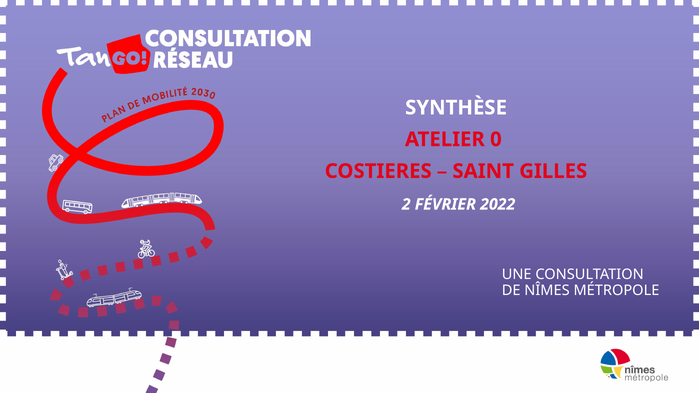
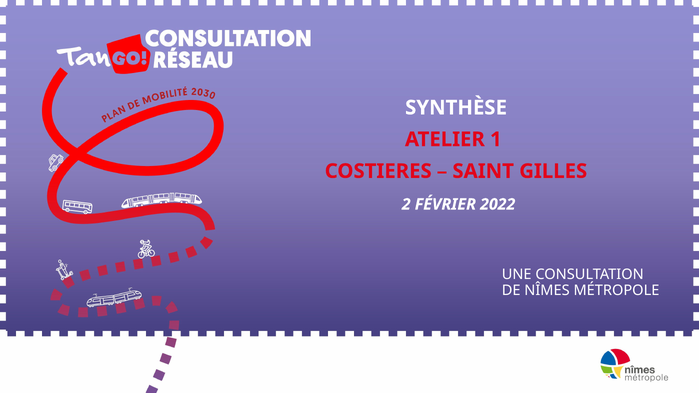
0: 0 -> 1
